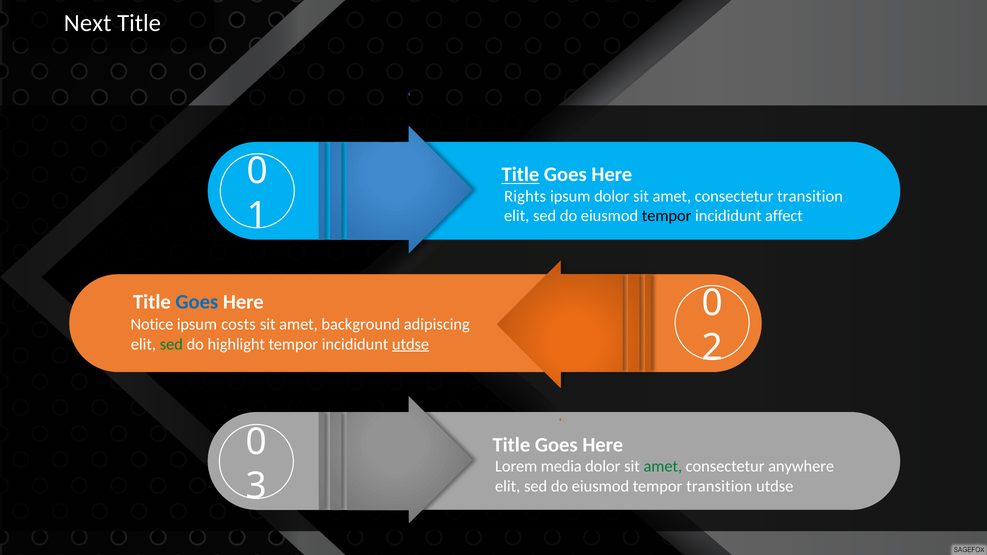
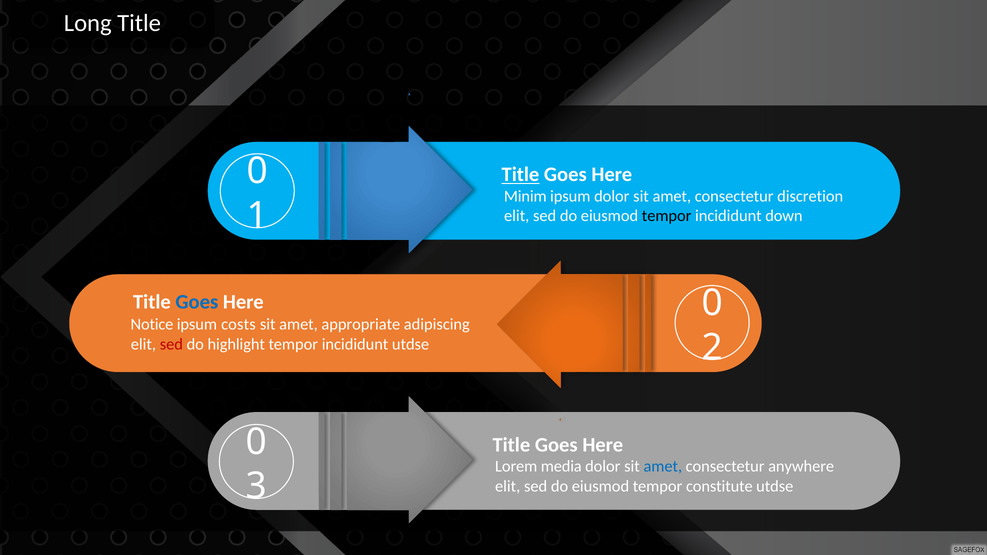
Next: Next -> Long
Rights: Rights -> Minim
consectetur transition: transition -> discretion
affect: affect -> down
background: background -> appropriate
sed at (171, 344) colour: green -> red
utdse at (411, 344) underline: present -> none
amet at (663, 467) colour: green -> blue
tempor transition: transition -> constitute
